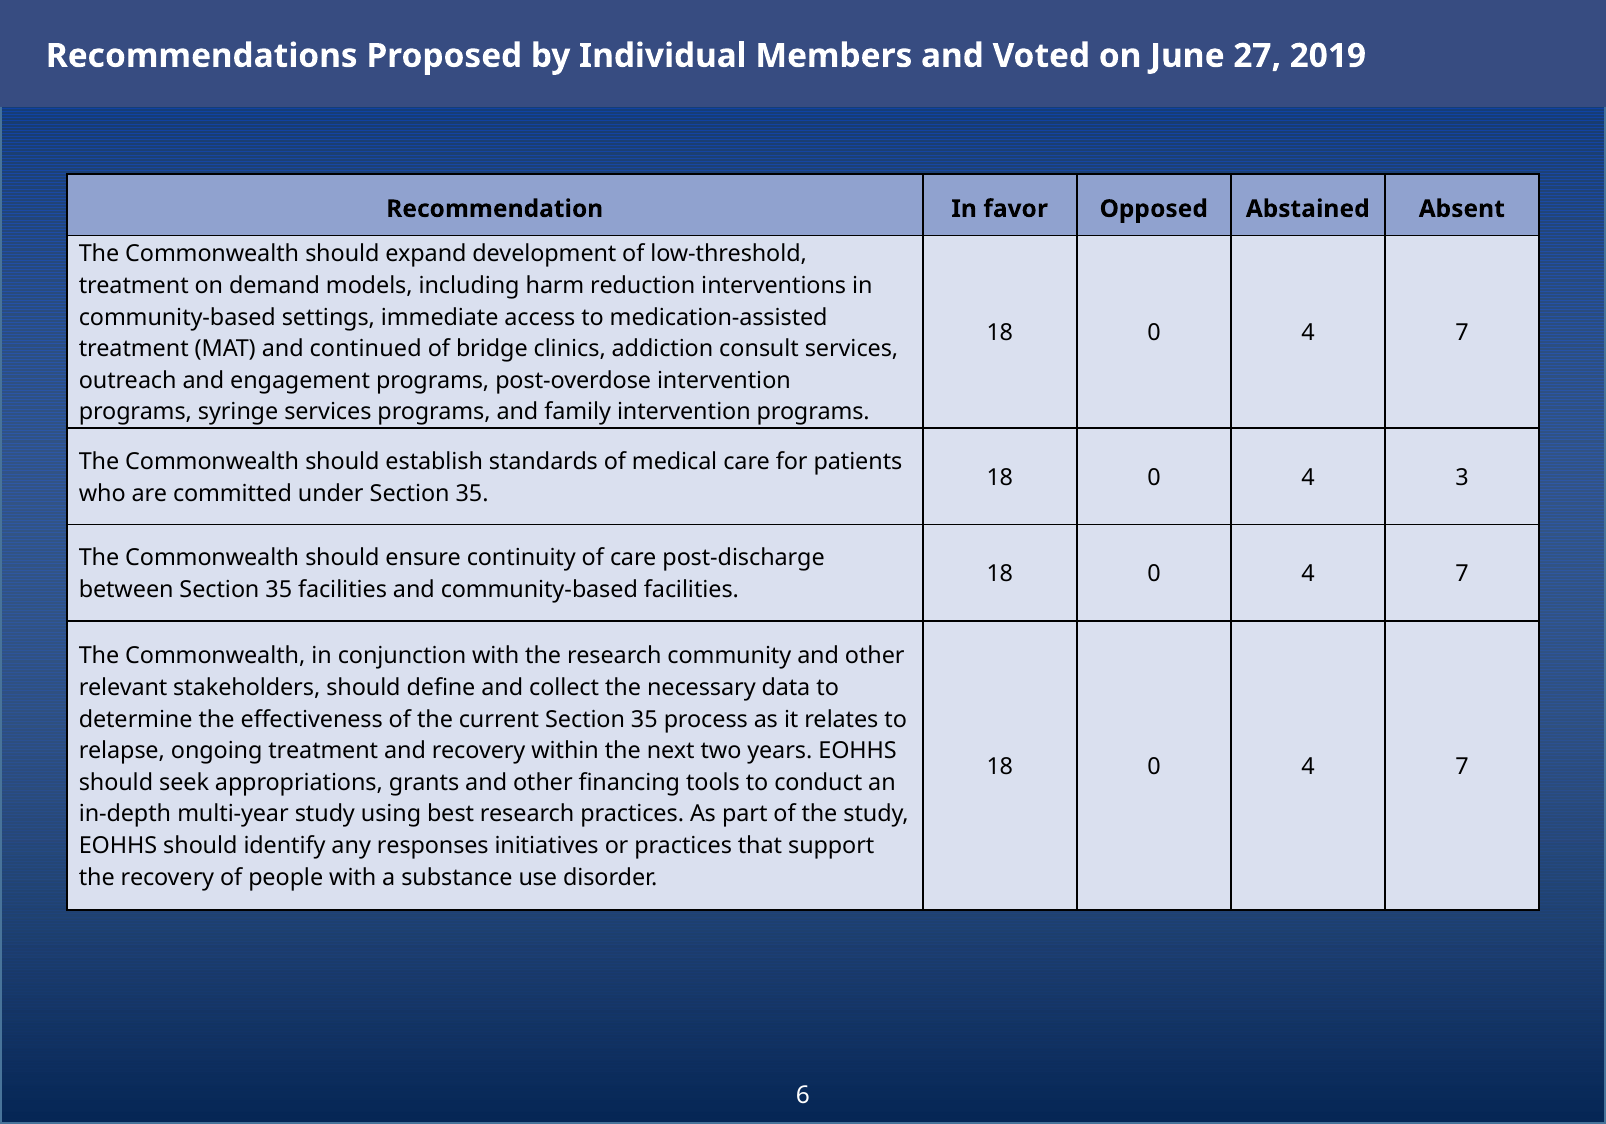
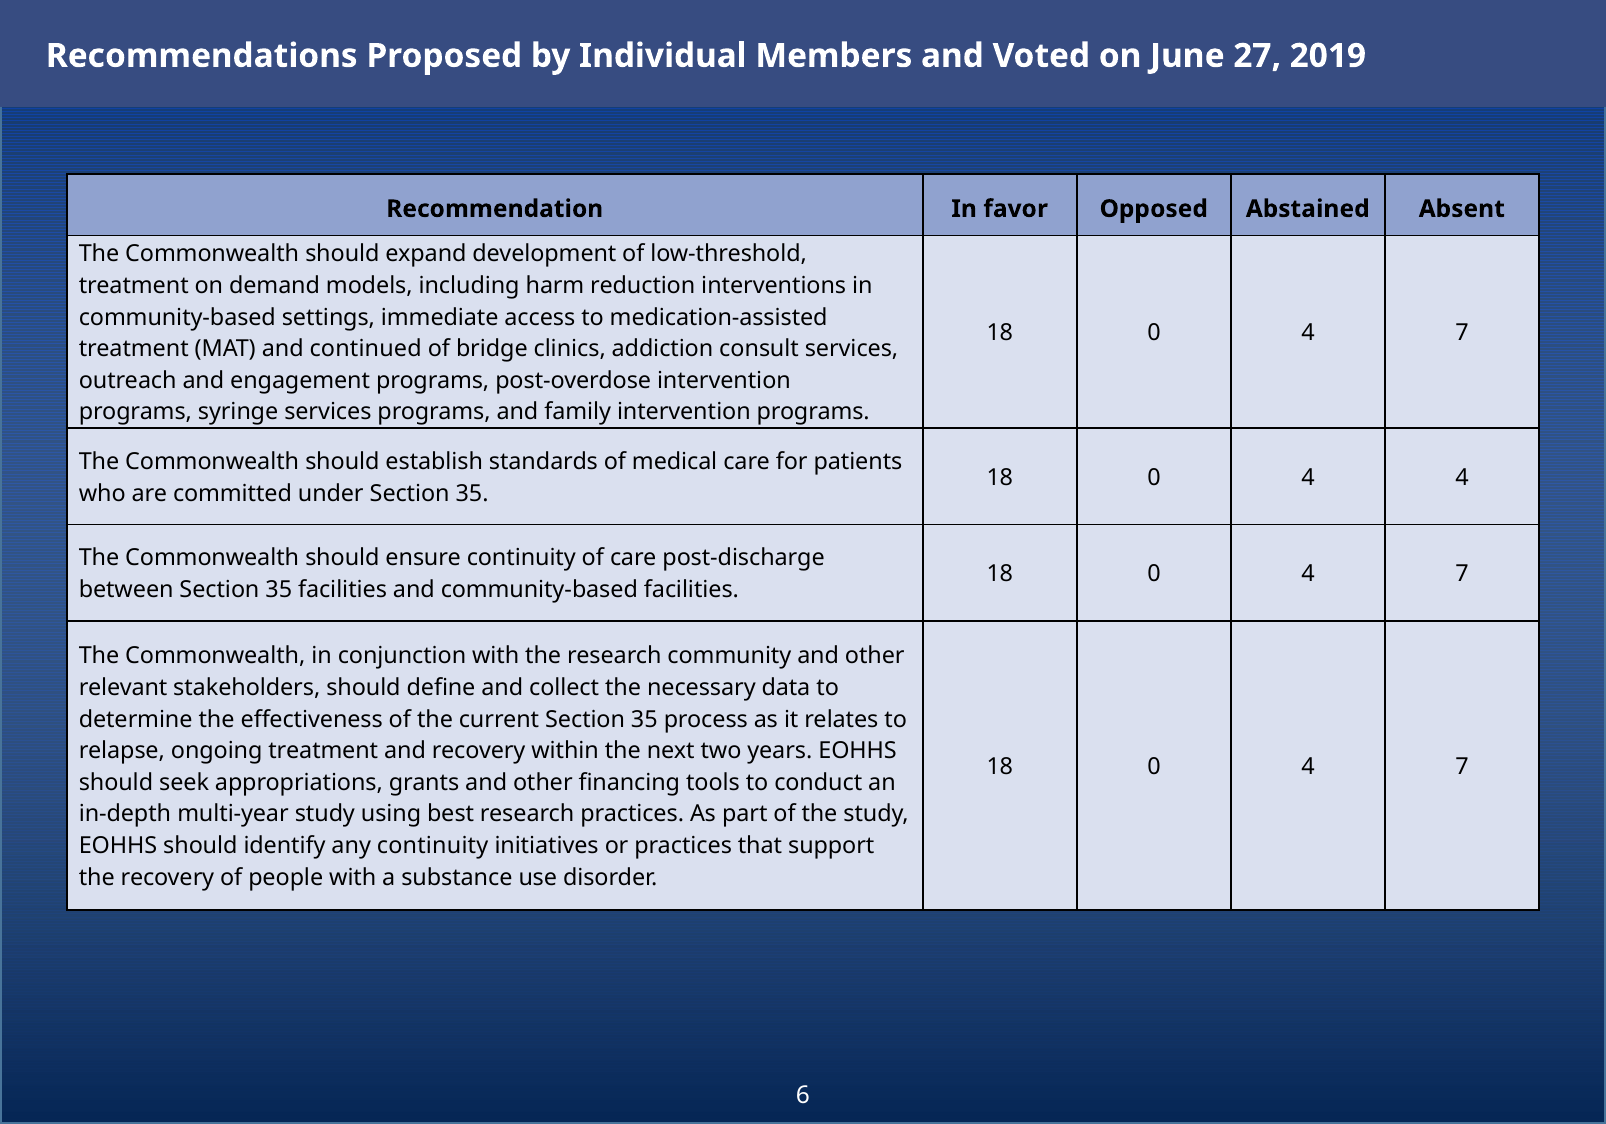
4 3: 3 -> 4
any responses: responses -> continuity
